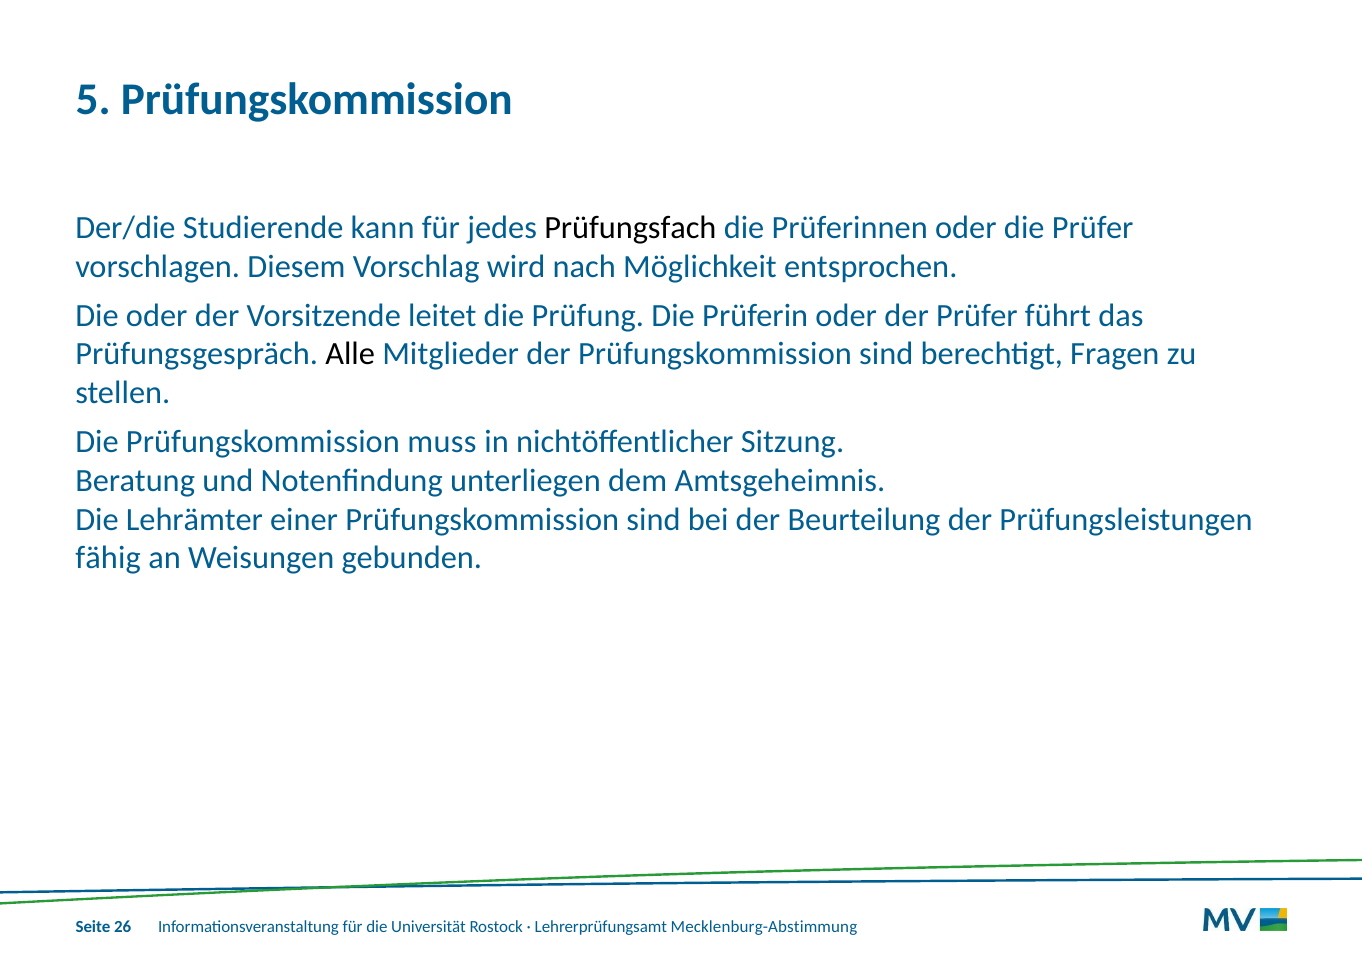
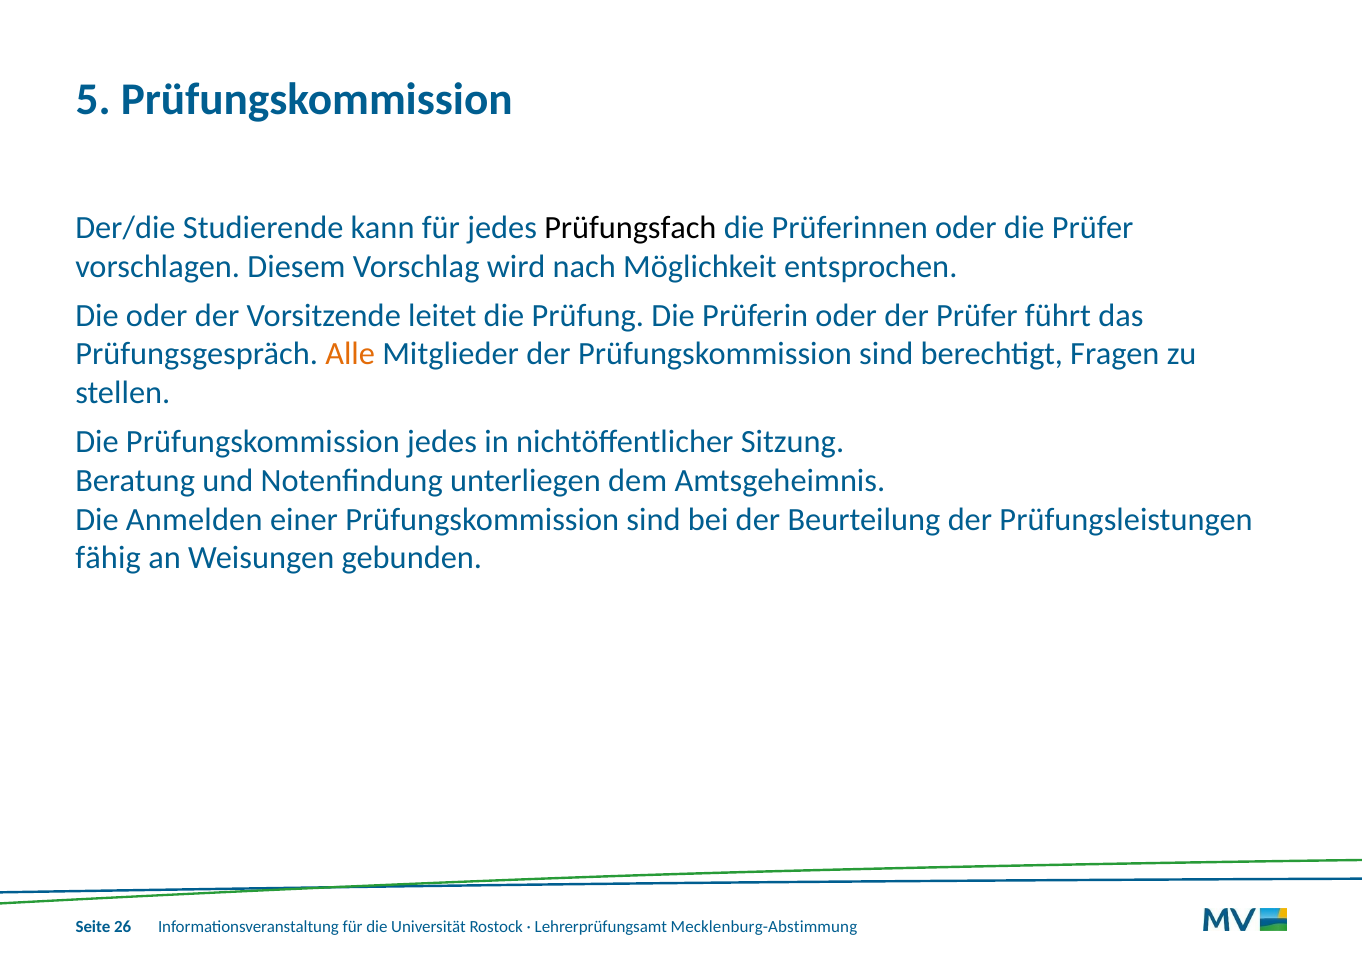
Alle colour: black -> orange
Prüfungskommission muss: muss -> jedes
Lehrämter: Lehrämter -> Anmelden
